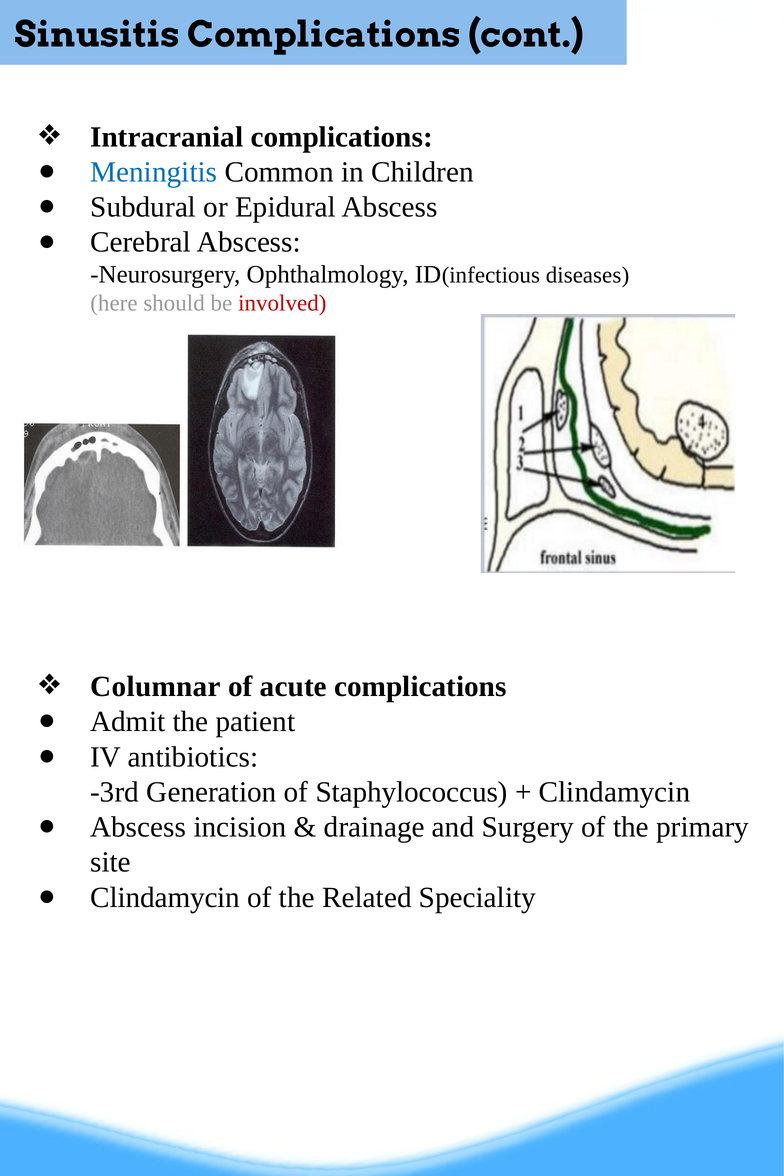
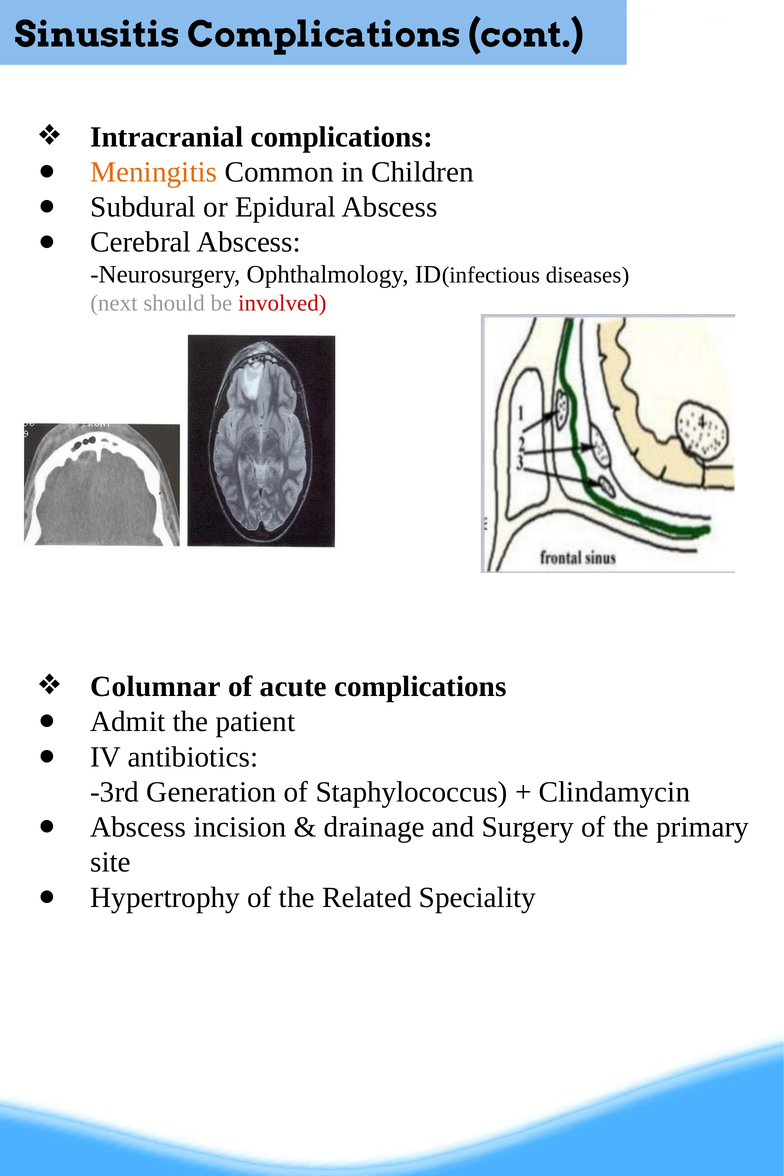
Meningitis colour: blue -> orange
here: here -> next
Clindamycin at (165, 897): Clindamycin -> Hypertrophy
